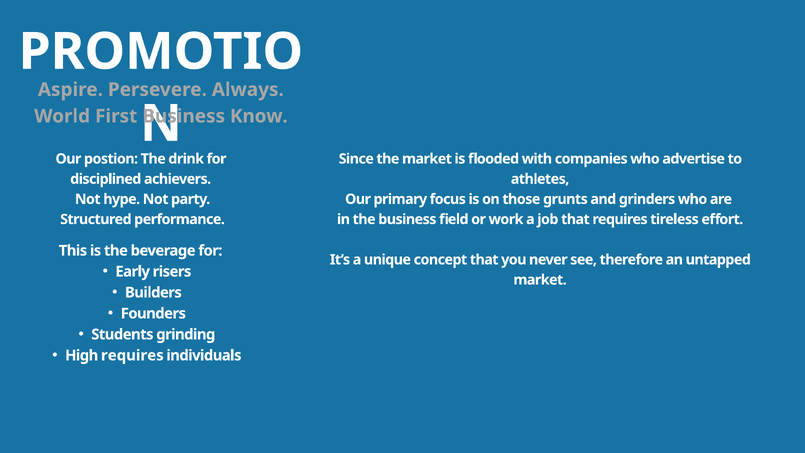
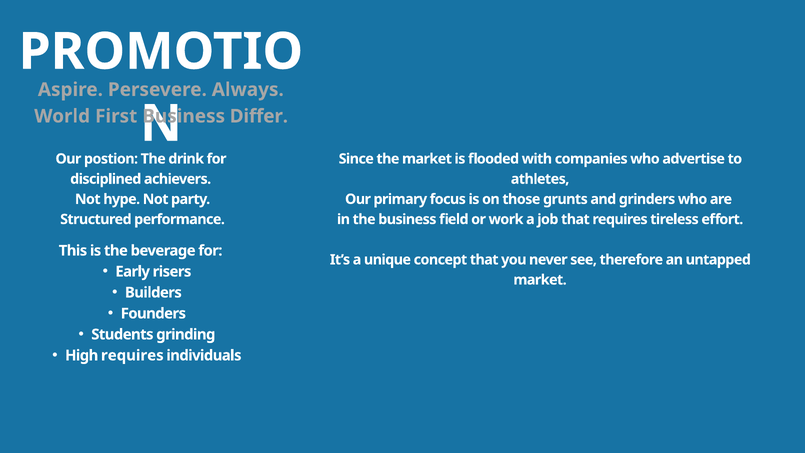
Know: Know -> Differ
